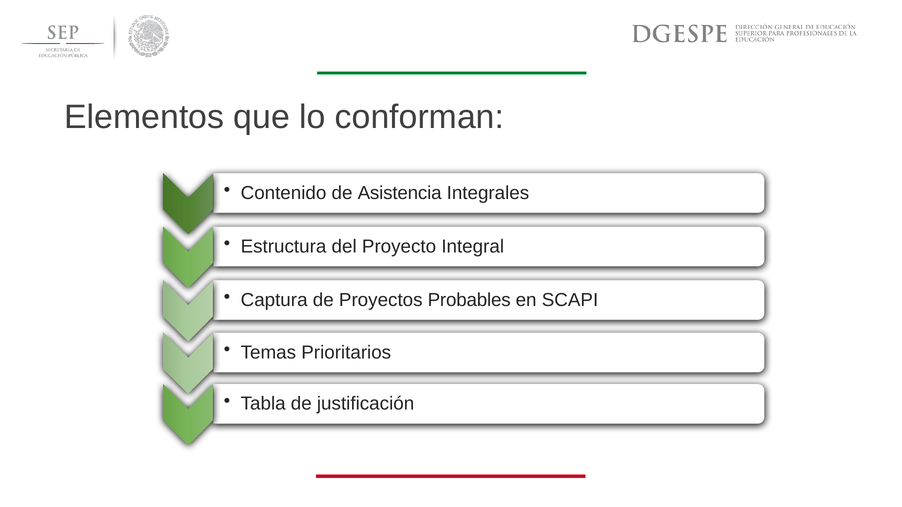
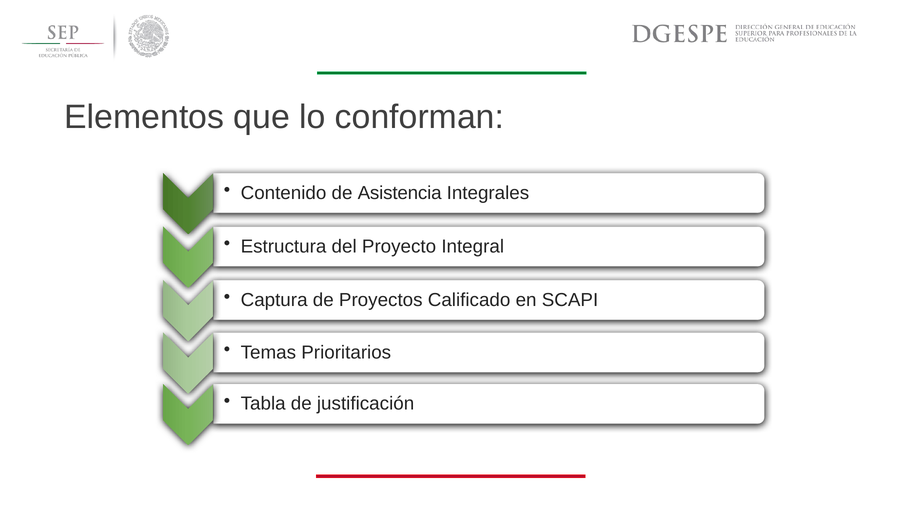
Probables: Probables -> Calificado
